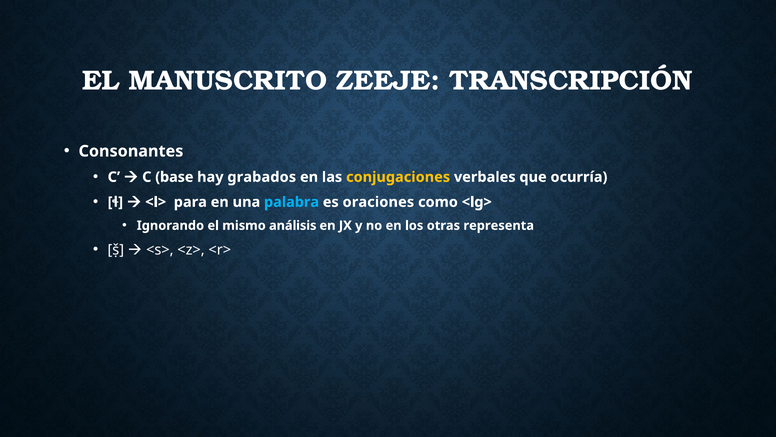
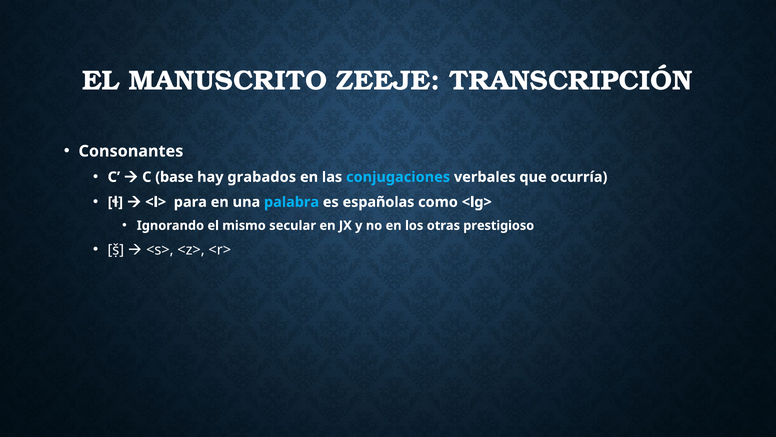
conjugaciones colour: yellow -> light blue
oraciones: oraciones -> españolas
análisis: análisis -> secular
representa: representa -> prestigioso
